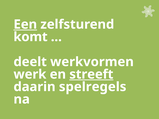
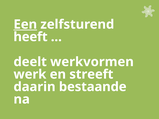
komt: komt -> heeft
streeft underline: present -> none
spelregels: spelregels -> bestaande
